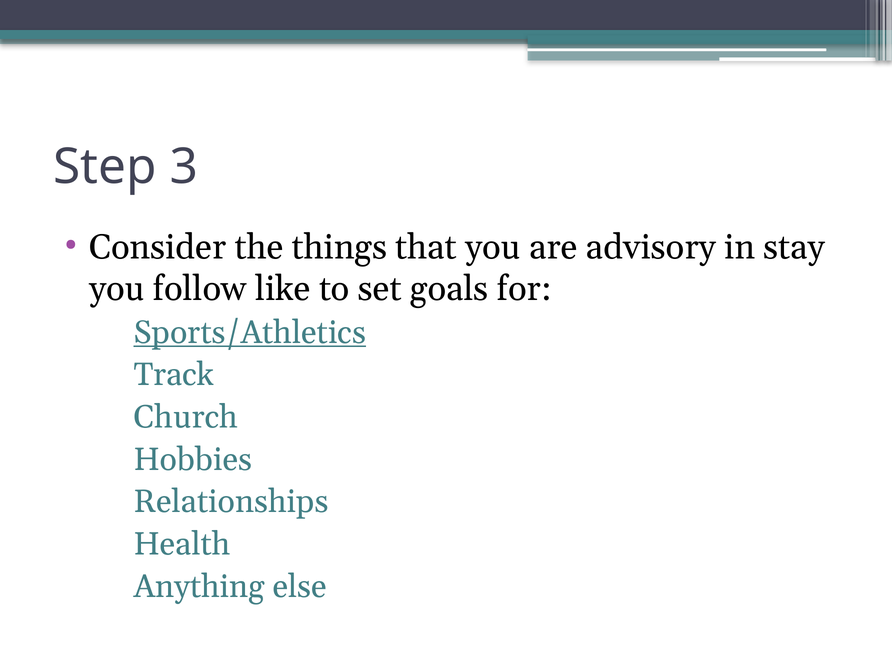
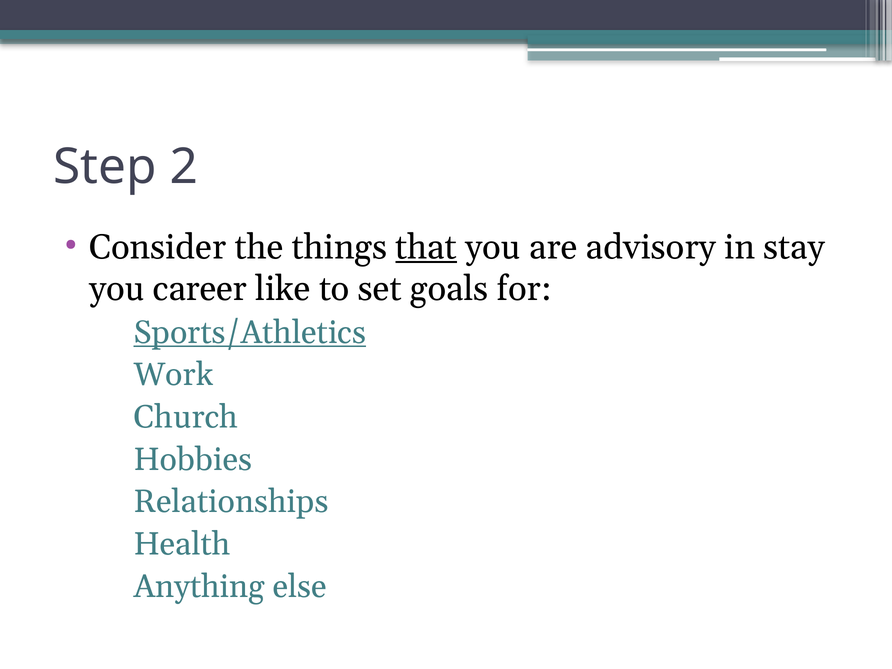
3: 3 -> 2
that underline: none -> present
follow: follow -> career
Track: Track -> Work
